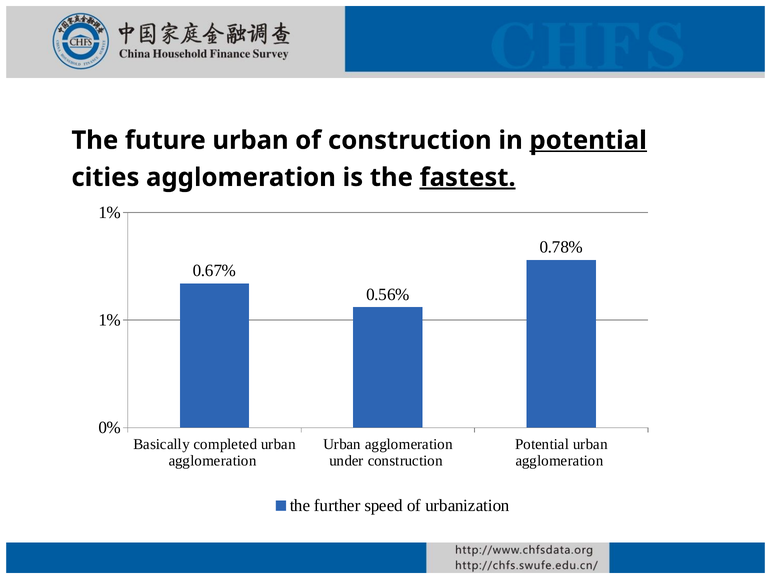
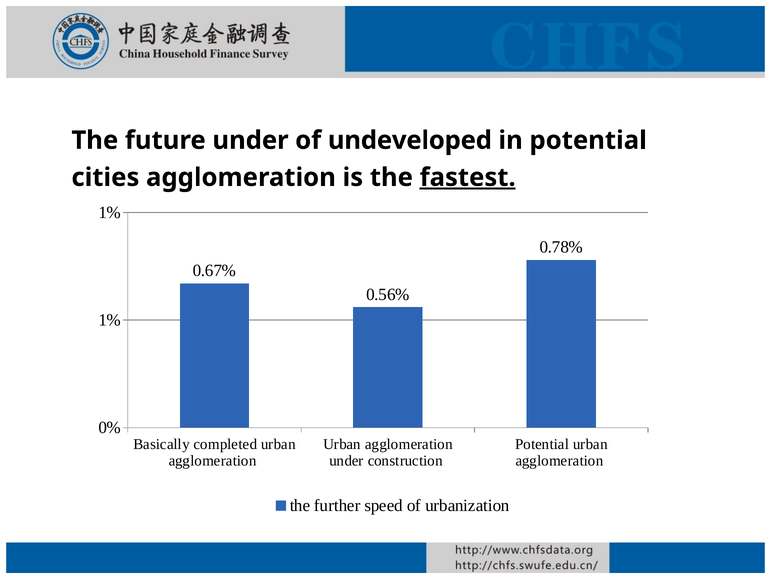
future urban: urban -> under
of construction: construction -> undeveloped
potential at (588, 140) underline: present -> none
